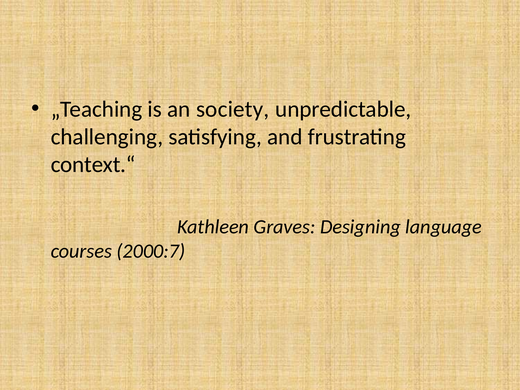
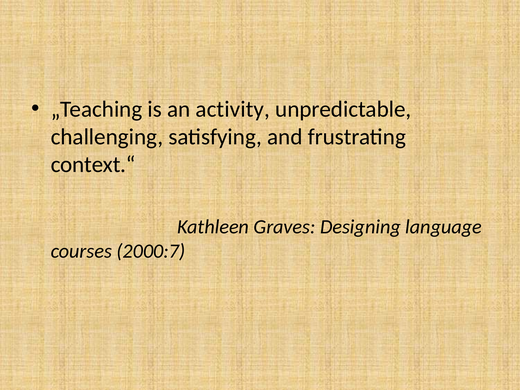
society: society -> activity
